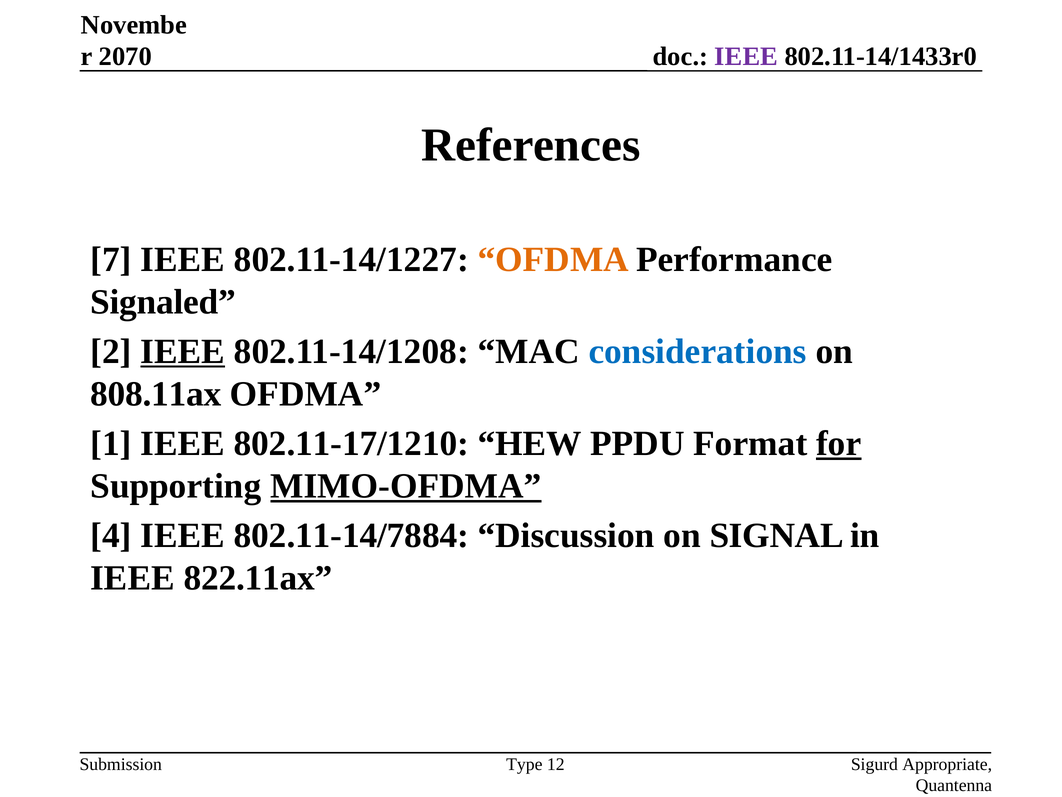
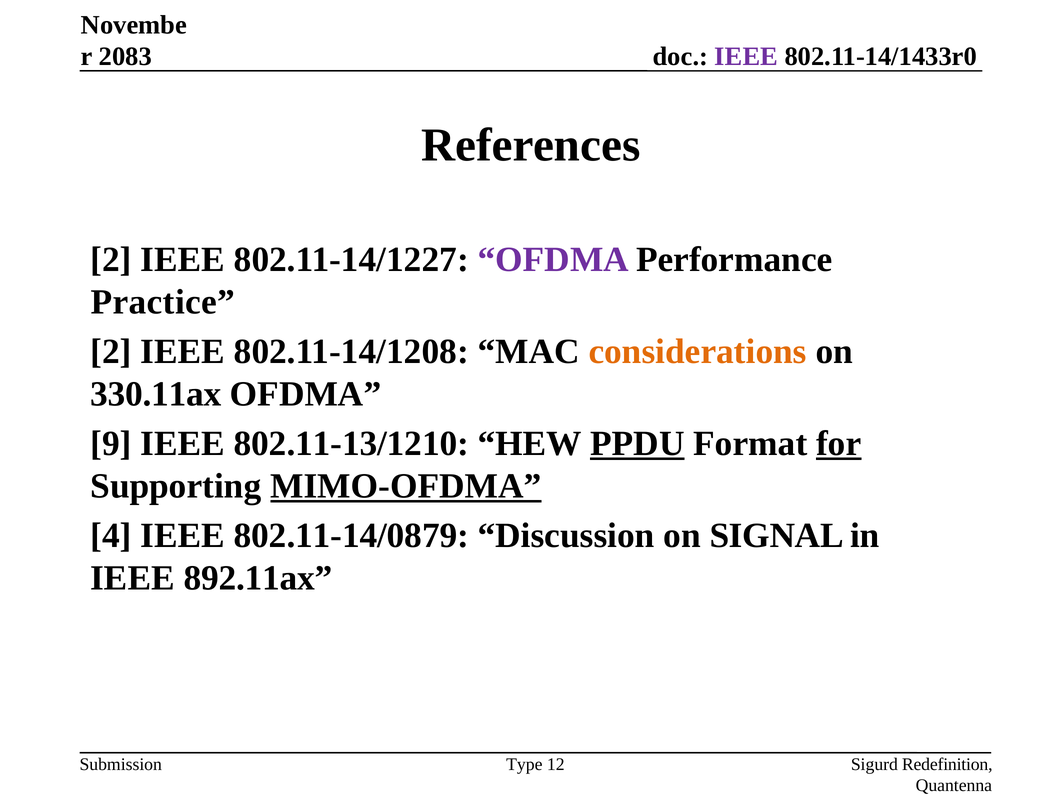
2070: 2070 -> 2083
7 at (111, 259): 7 -> 2
OFDMA at (553, 259) colour: orange -> purple
Signaled: Signaled -> Practice
IEEE at (183, 351) underline: present -> none
considerations colour: blue -> orange
808.11ax: 808.11ax -> 330.11ax
1: 1 -> 9
802.11-17/1210: 802.11-17/1210 -> 802.11-13/1210
PPDU underline: none -> present
802.11-14/7884: 802.11-14/7884 -> 802.11-14/0879
822.11ax: 822.11ax -> 892.11ax
Appropriate: Appropriate -> Redefinition
